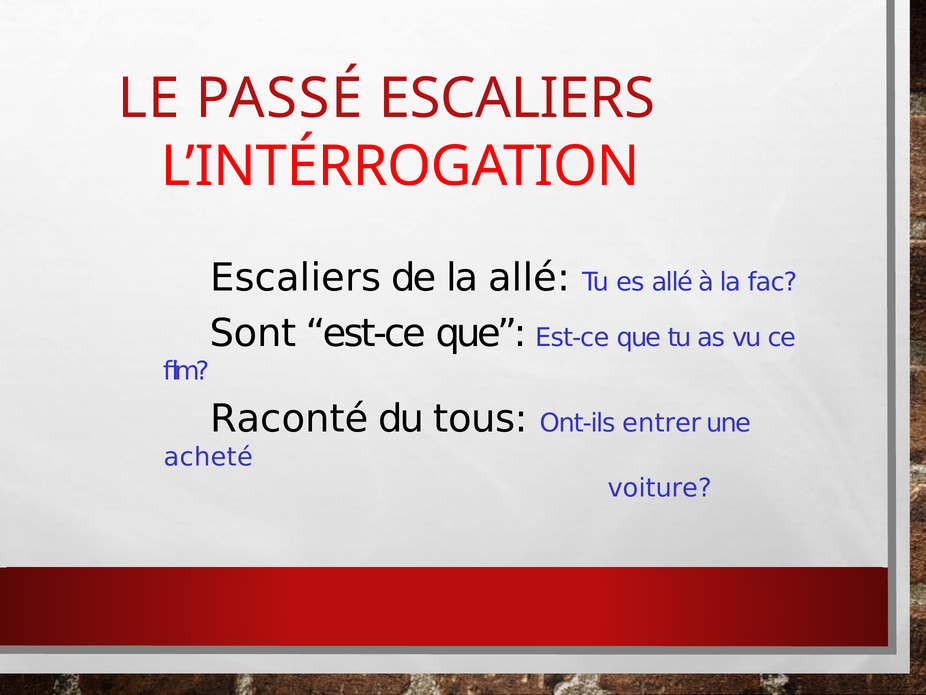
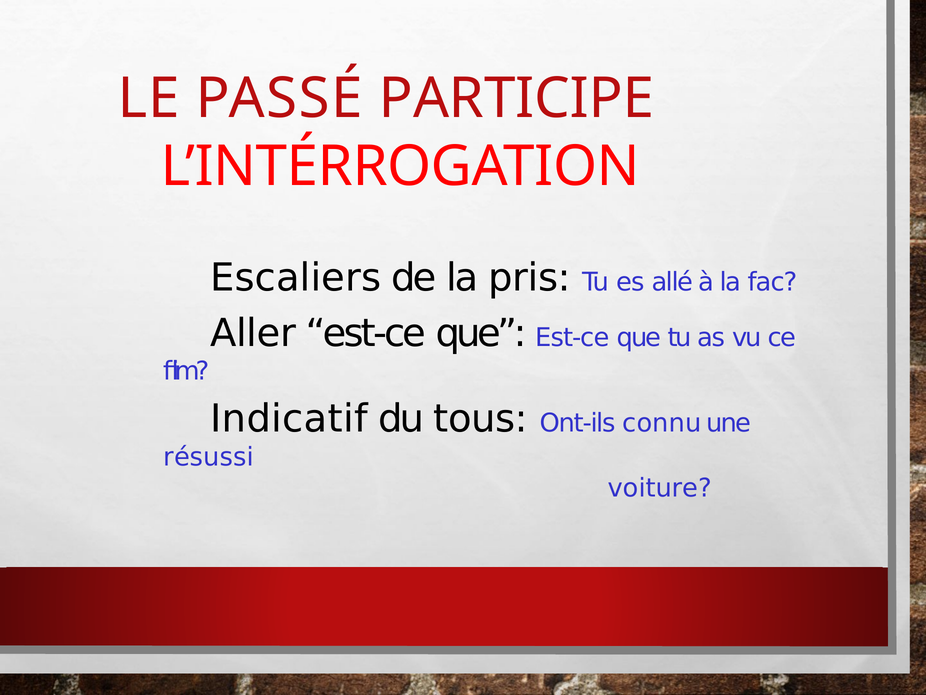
PASSÉ ESCALIERS: ESCALIERS -> PARTICIPE
la allé: allé -> pris
Sont: Sont -> Aller
Raconté: Raconté -> Indicatif
entrer: entrer -> connu
acheté: acheté -> résussi
